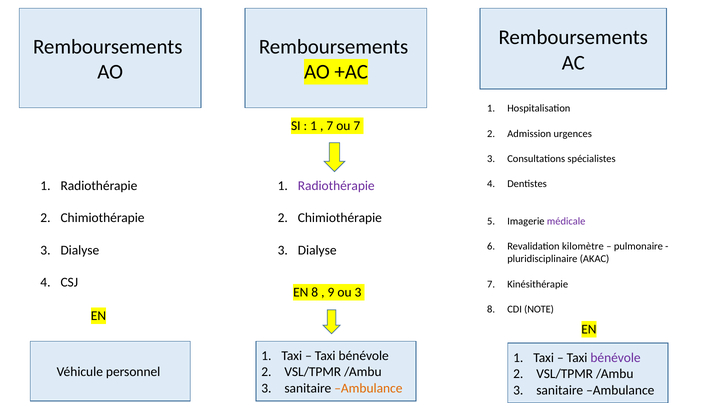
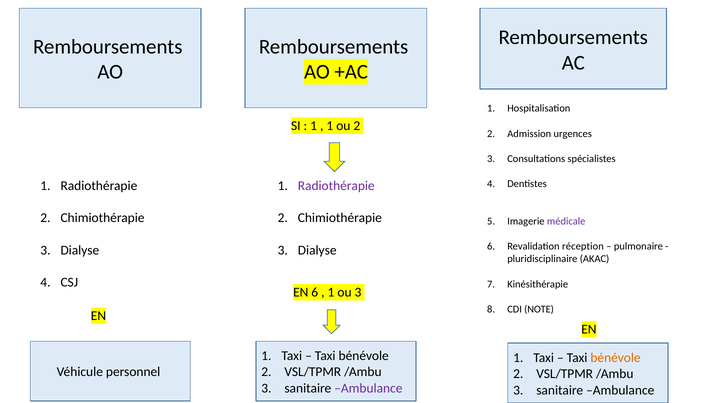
7 at (330, 126): 7 -> 1
ou 7: 7 -> 2
kilomètre: kilomètre -> réception
EN 8: 8 -> 6
9 at (331, 293): 9 -> 1
bénévole at (616, 358) colour: purple -> orange
Ambulance at (368, 388) colour: orange -> purple
